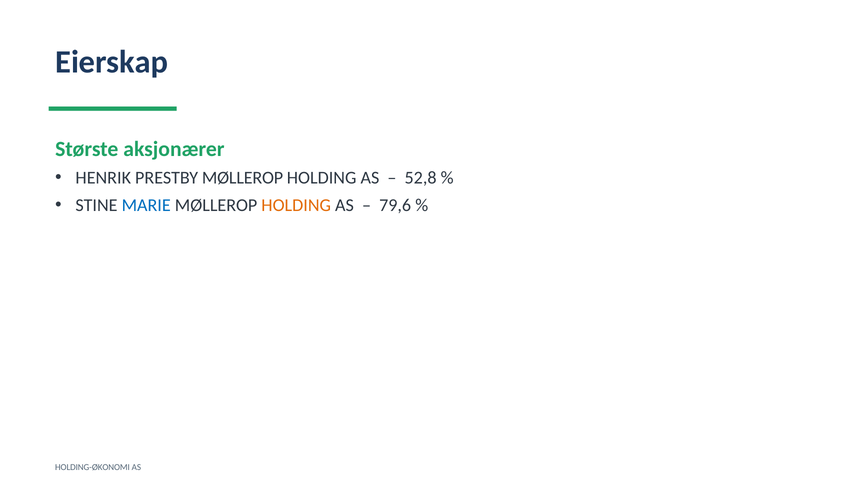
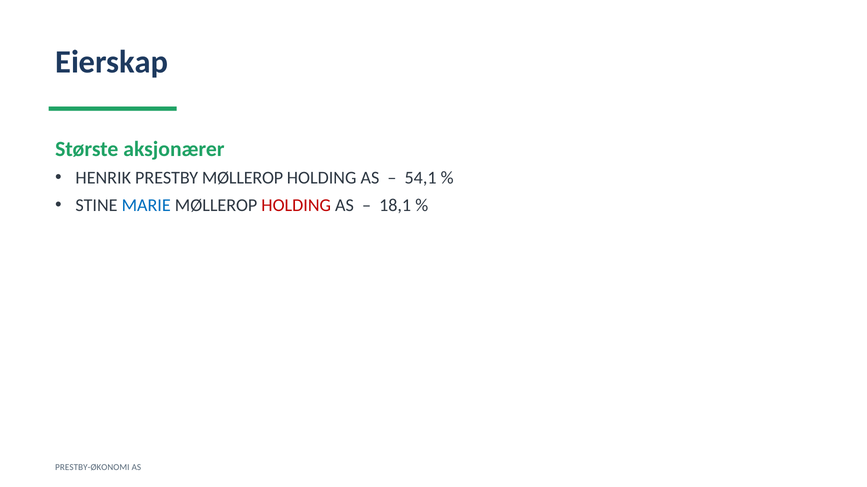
52,8: 52,8 -> 54,1
HOLDING at (296, 205) colour: orange -> red
79,6: 79,6 -> 18,1
HOLDING-ØKONOMI: HOLDING-ØKONOMI -> PRESTBY-ØKONOMI
